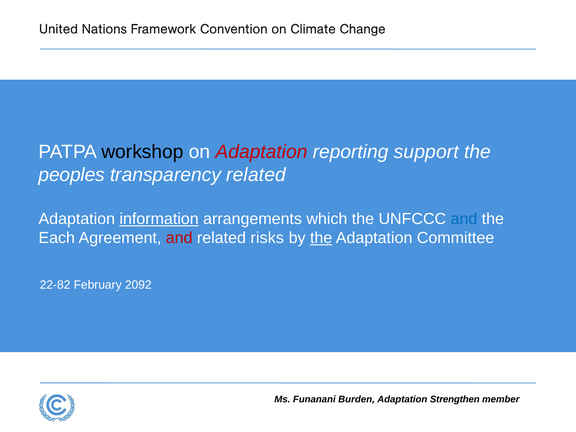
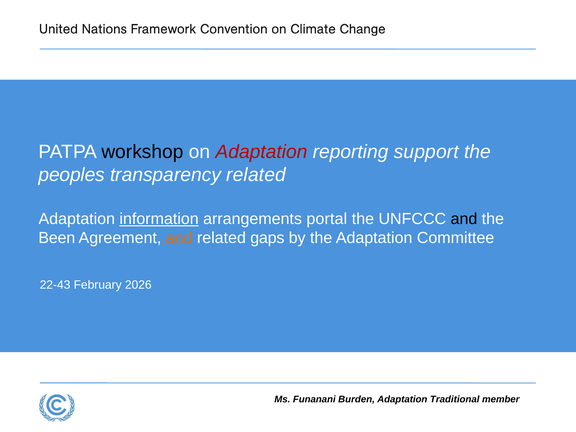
which: which -> portal
and at (464, 219) colour: blue -> black
Each: Each -> Been
and at (179, 238) colour: red -> orange
risks: risks -> gaps
the at (321, 238) underline: present -> none
22-82: 22-82 -> 22-43
2092: 2092 -> 2026
Strengthen: Strengthen -> Traditional
